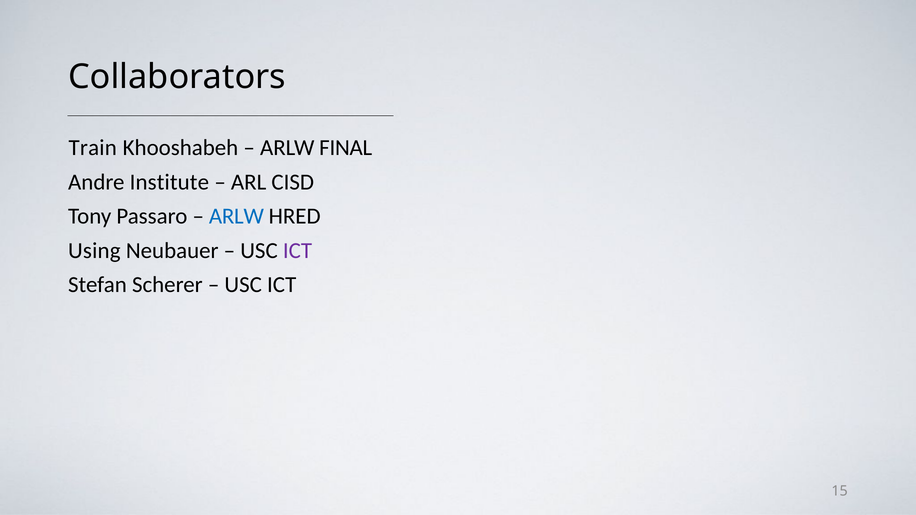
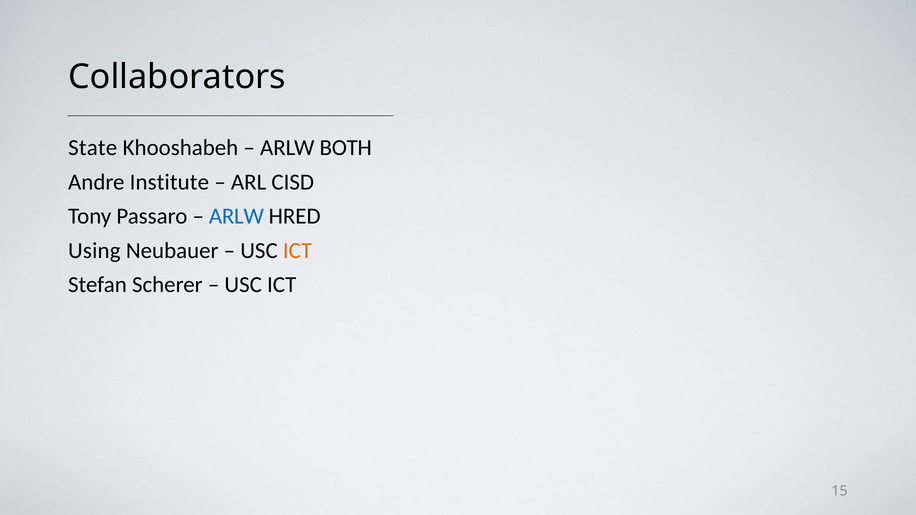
Train: Train -> State
FINAL: FINAL -> BOTH
ICT at (298, 251) colour: purple -> orange
